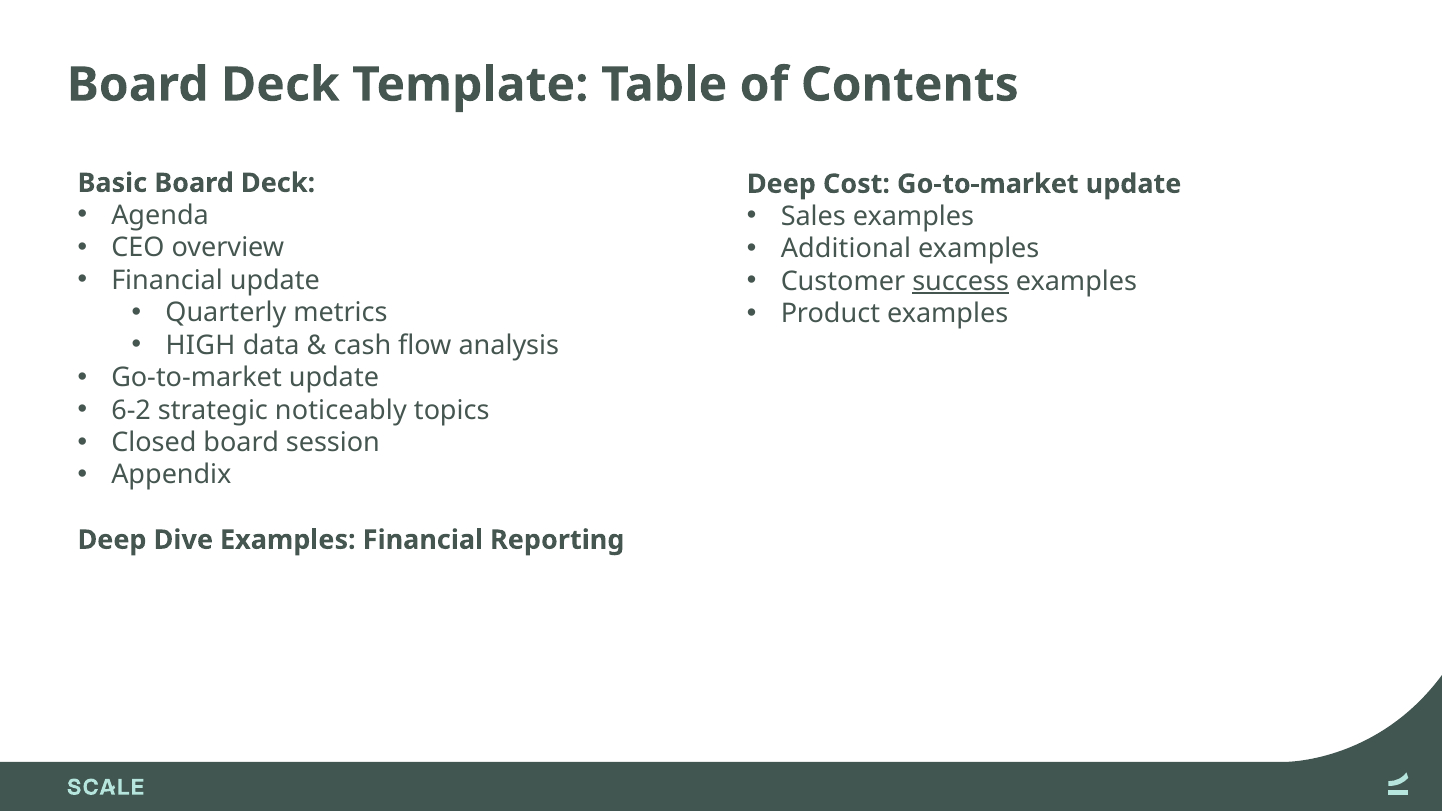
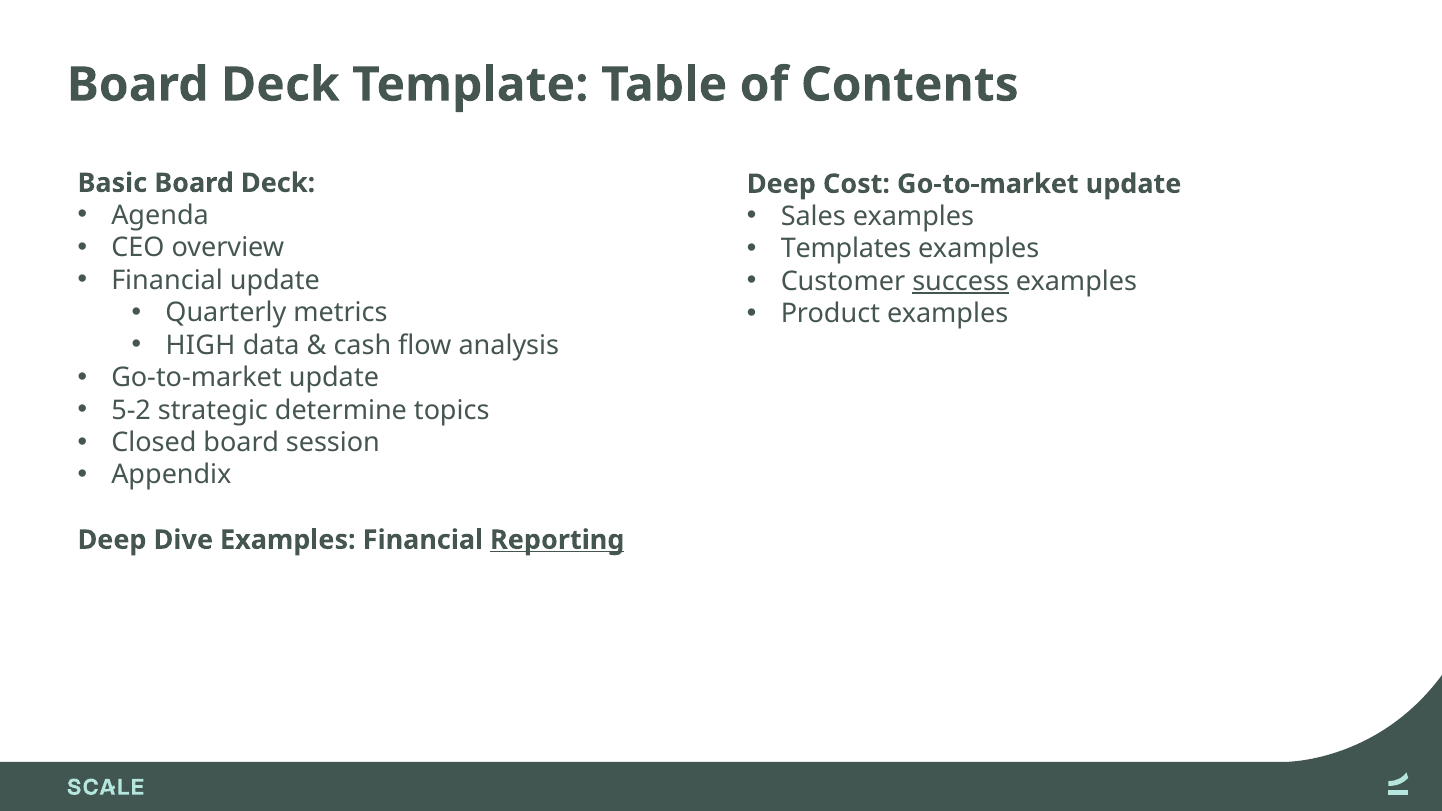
Additional: Additional -> Templates
6-2: 6-2 -> 5-2
noticeably: noticeably -> determine
Reporting underline: none -> present
